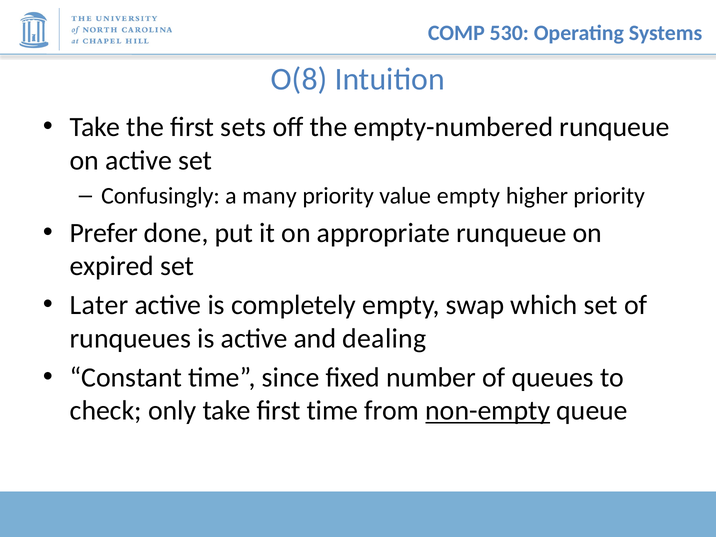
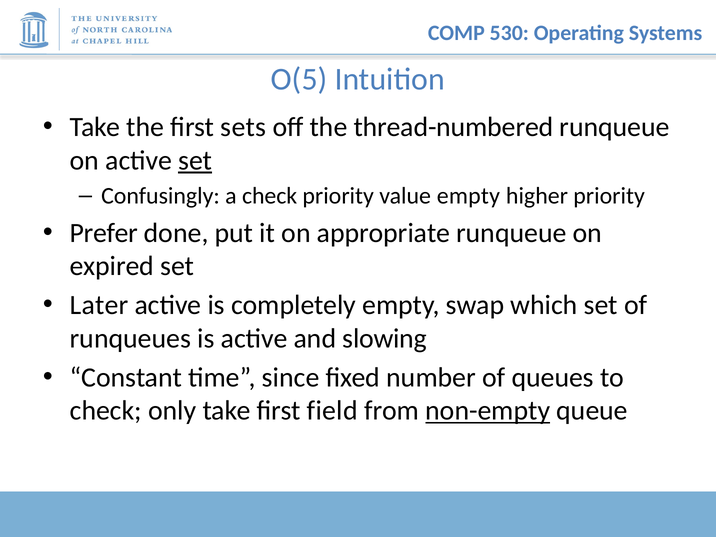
O(8: O(8 -> O(5
empty-numbered: empty-numbered -> thread-numbered
set at (195, 161) underline: none -> present
a many: many -> check
dealing: dealing -> slowing
first time: time -> field
